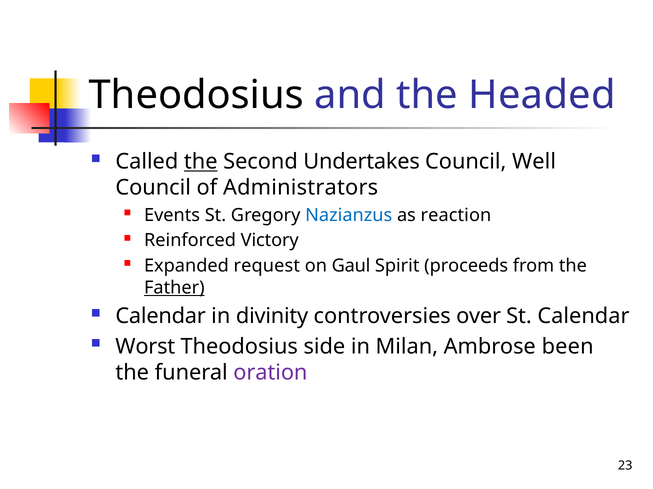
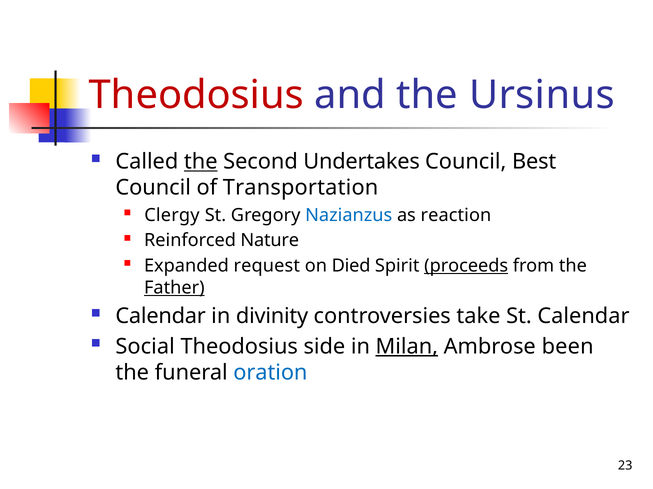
Theodosius at (196, 95) colour: black -> red
Headed: Headed -> Ursinus
Well: Well -> Best
Administrators: Administrators -> Transportation
Events: Events -> Clergy
Victory: Victory -> Nature
Gaul: Gaul -> Died
proceeds underline: none -> present
over: over -> take
Worst: Worst -> Social
Milan underline: none -> present
oration colour: purple -> blue
